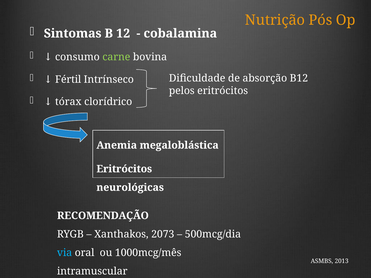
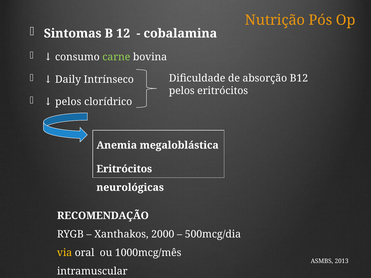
Fértil: Fértil -> Daily
tórax at (68, 102): tórax -> pelos
2073: 2073 -> 2000
via colour: light blue -> yellow
